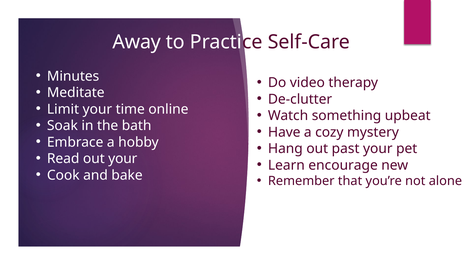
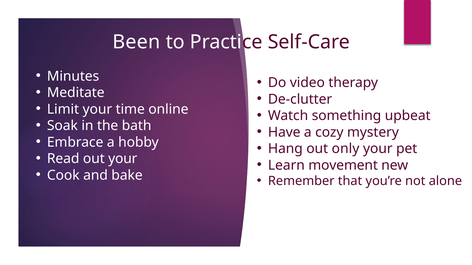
Away: Away -> Been
past: past -> only
encourage: encourage -> movement
